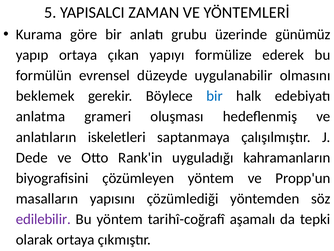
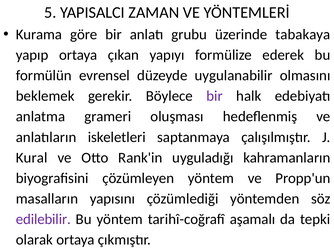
günümüz: günümüz -> tabakaya
bir at (215, 96) colour: blue -> purple
Dede: Dede -> Kural
